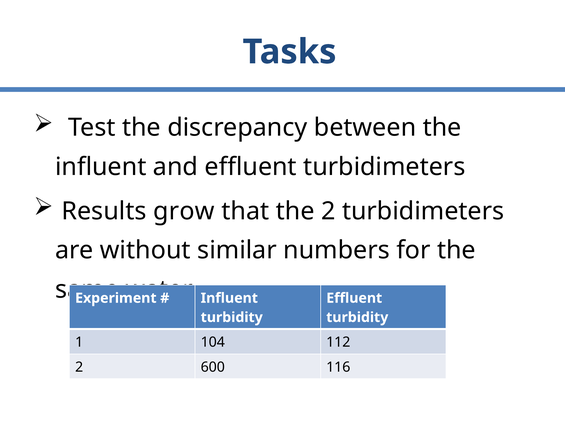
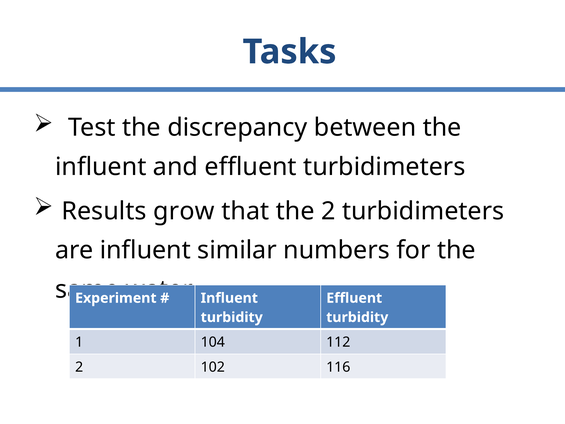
are without: without -> influent
600: 600 -> 102
